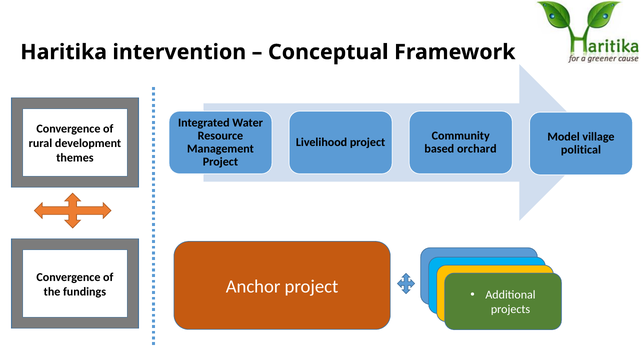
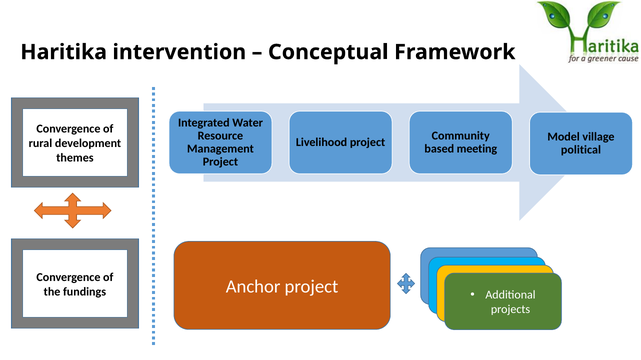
orchard: orchard -> meeting
